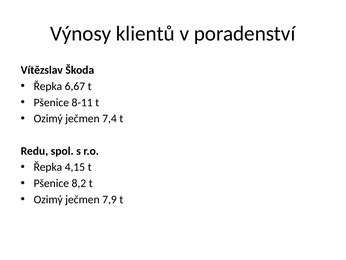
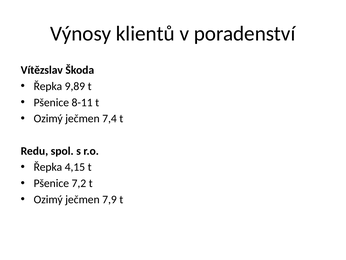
6,67: 6,67 -> 9,89
8,2: 8,2 -> 7,2
